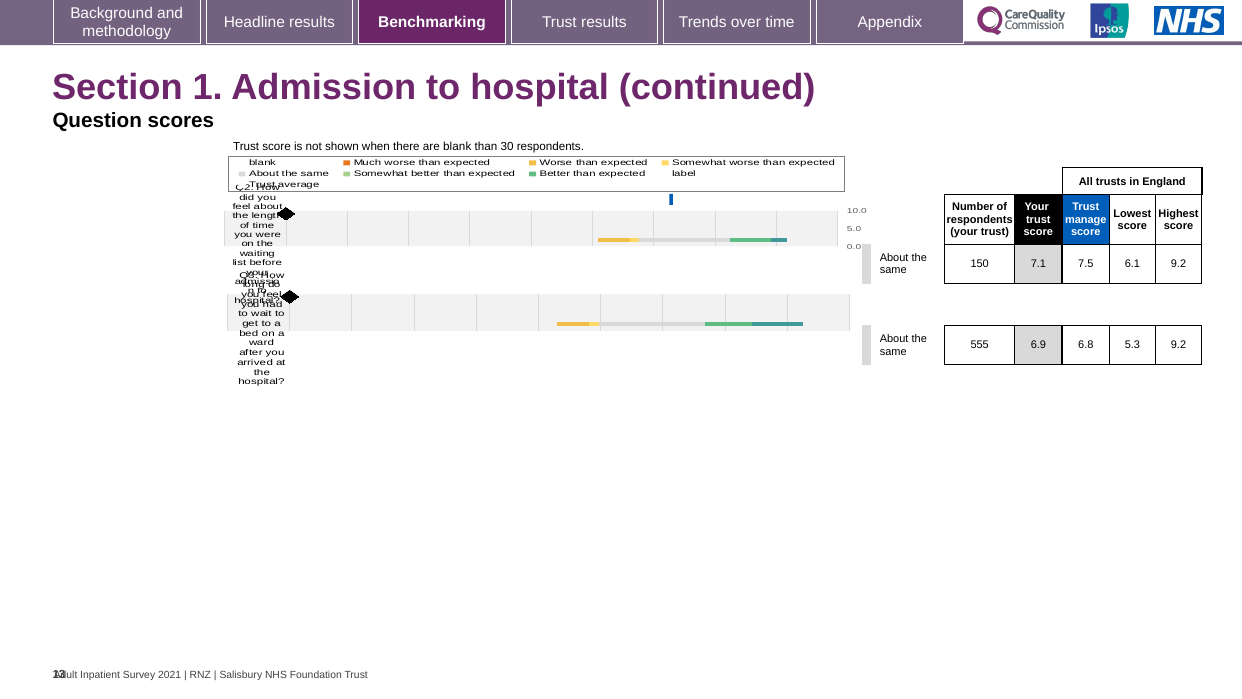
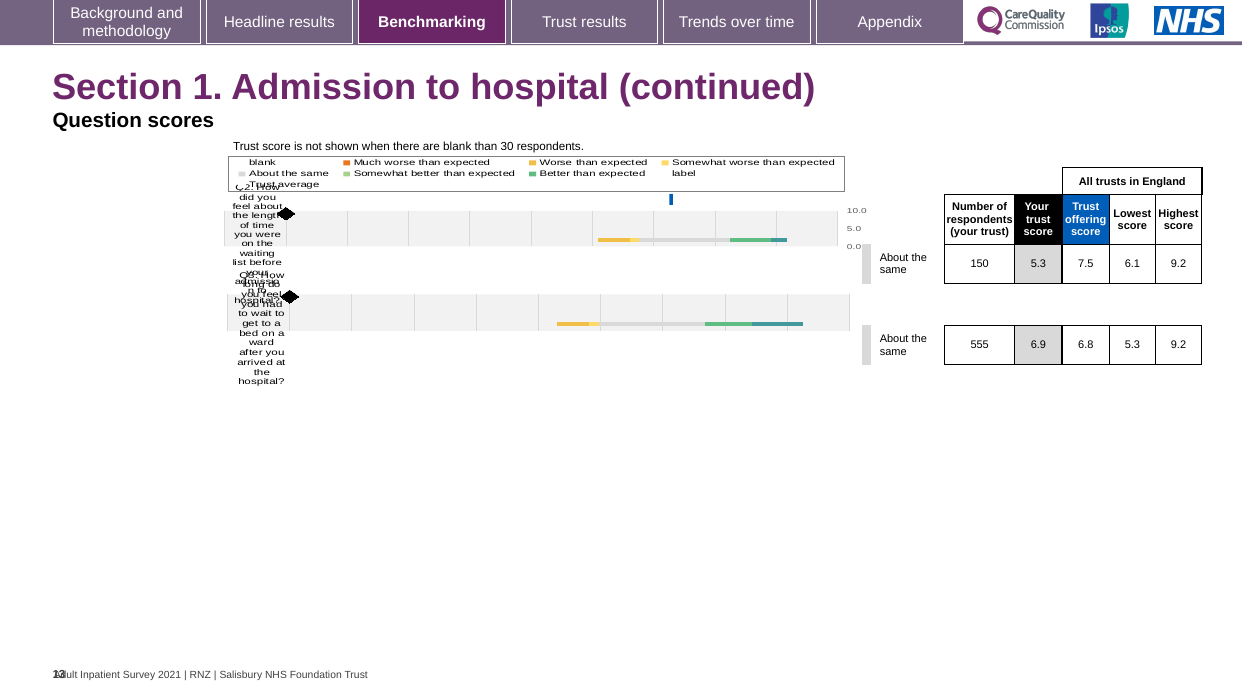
manage: manage -> offering
150 7.1: 7.1 -> 5.3
